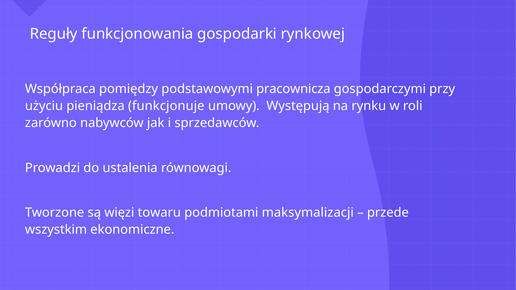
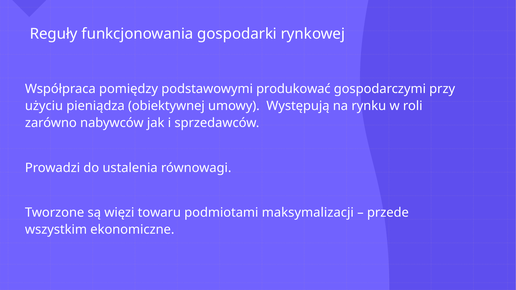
pracownicza: pracownicza -> produkować
funkcjonuje: funkcjonuje -> obiektywnej
